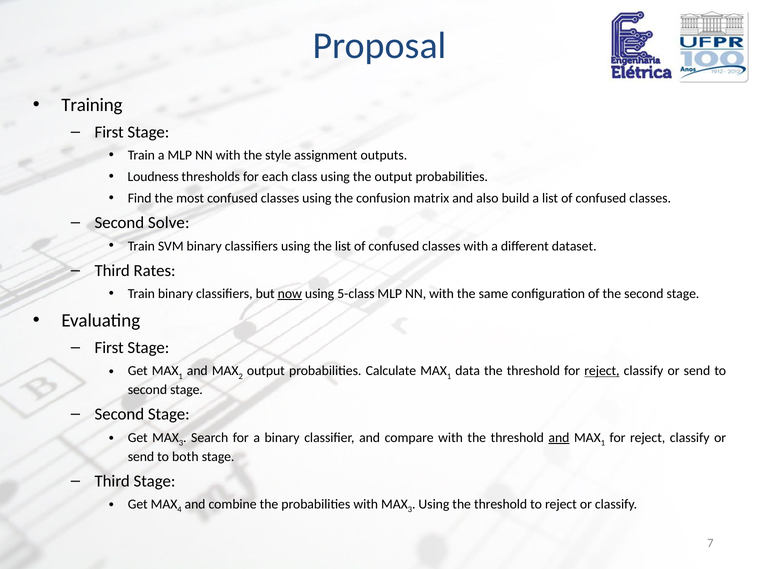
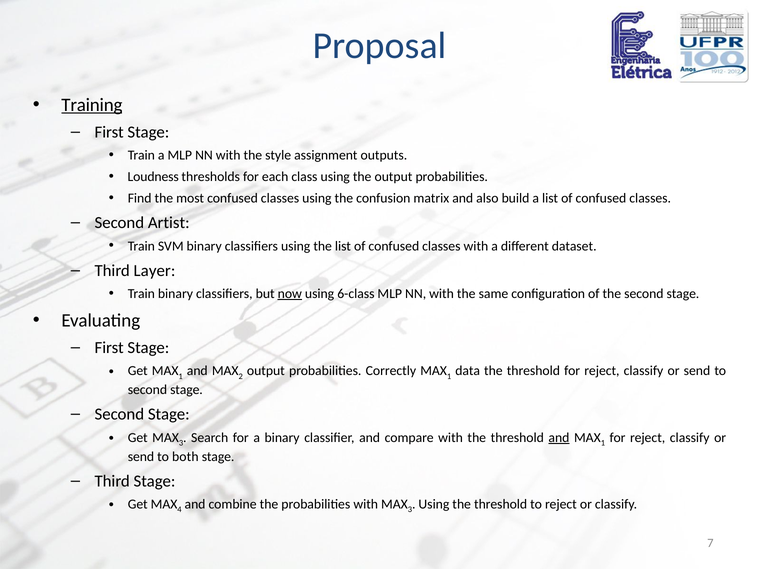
Training underline: none -> present
Solve: Solve -> Artist
Rates: Rates -> Layer
5-class: 5-class -> 6-class
Calculate: Calculate -> Correctly
reject at (602, 371) underline: present -> none
